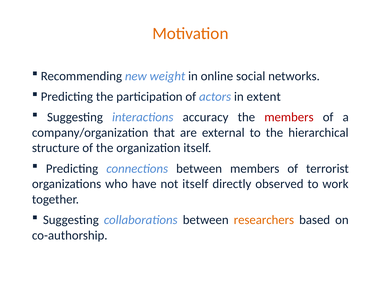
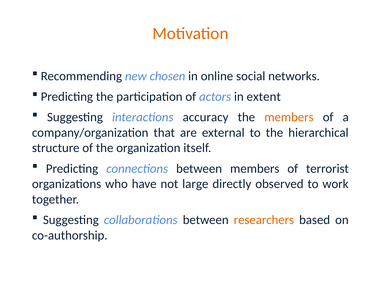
weight: weight -> chosen
members at (289, 117) colour: red -> orange
not itself: itself -> large
